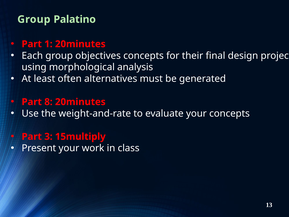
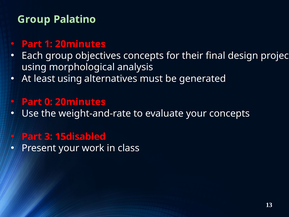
least often: often -> using
8: 8 -> 0
15multiply: 15multiply -> 15disabled
